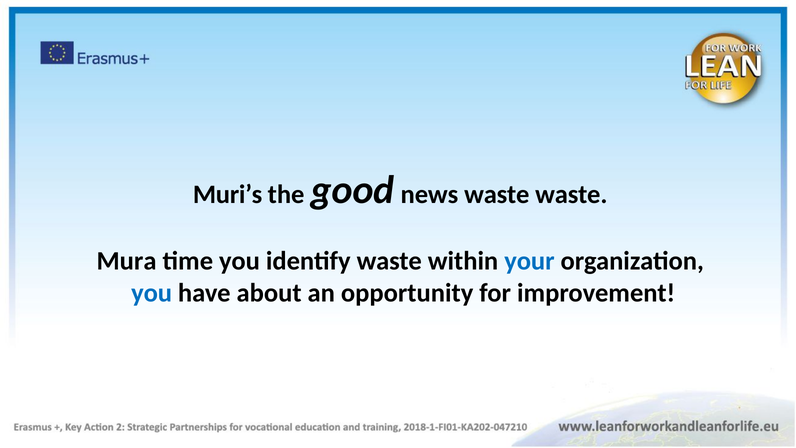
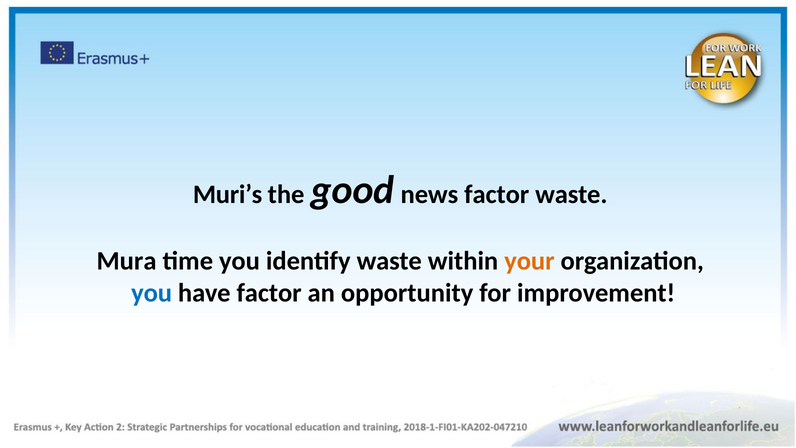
news waste: waste -> factor
your colour: blue -> orange
have about: about -> factor
